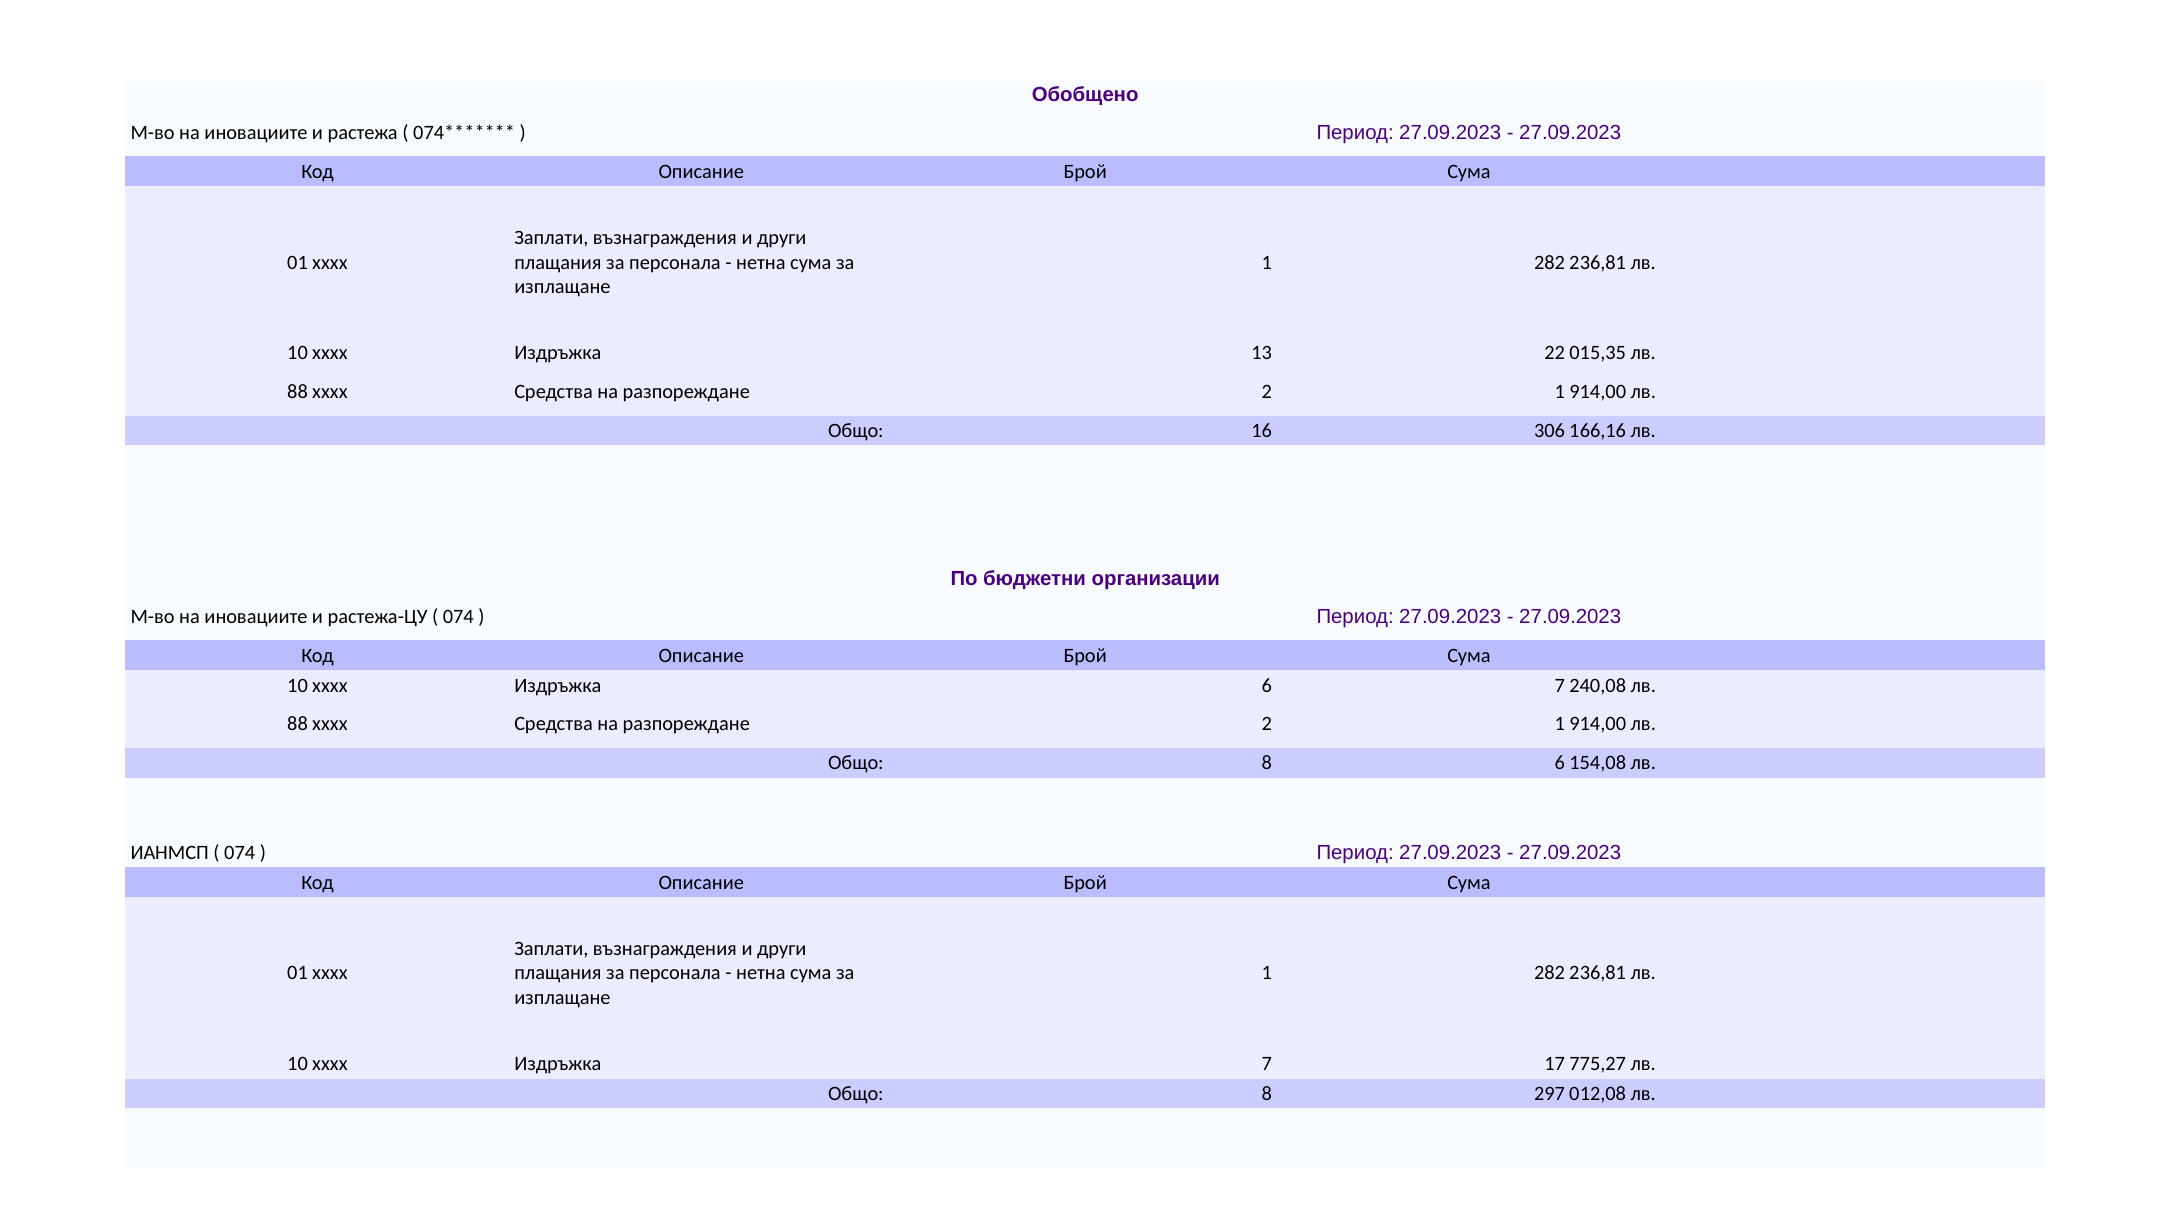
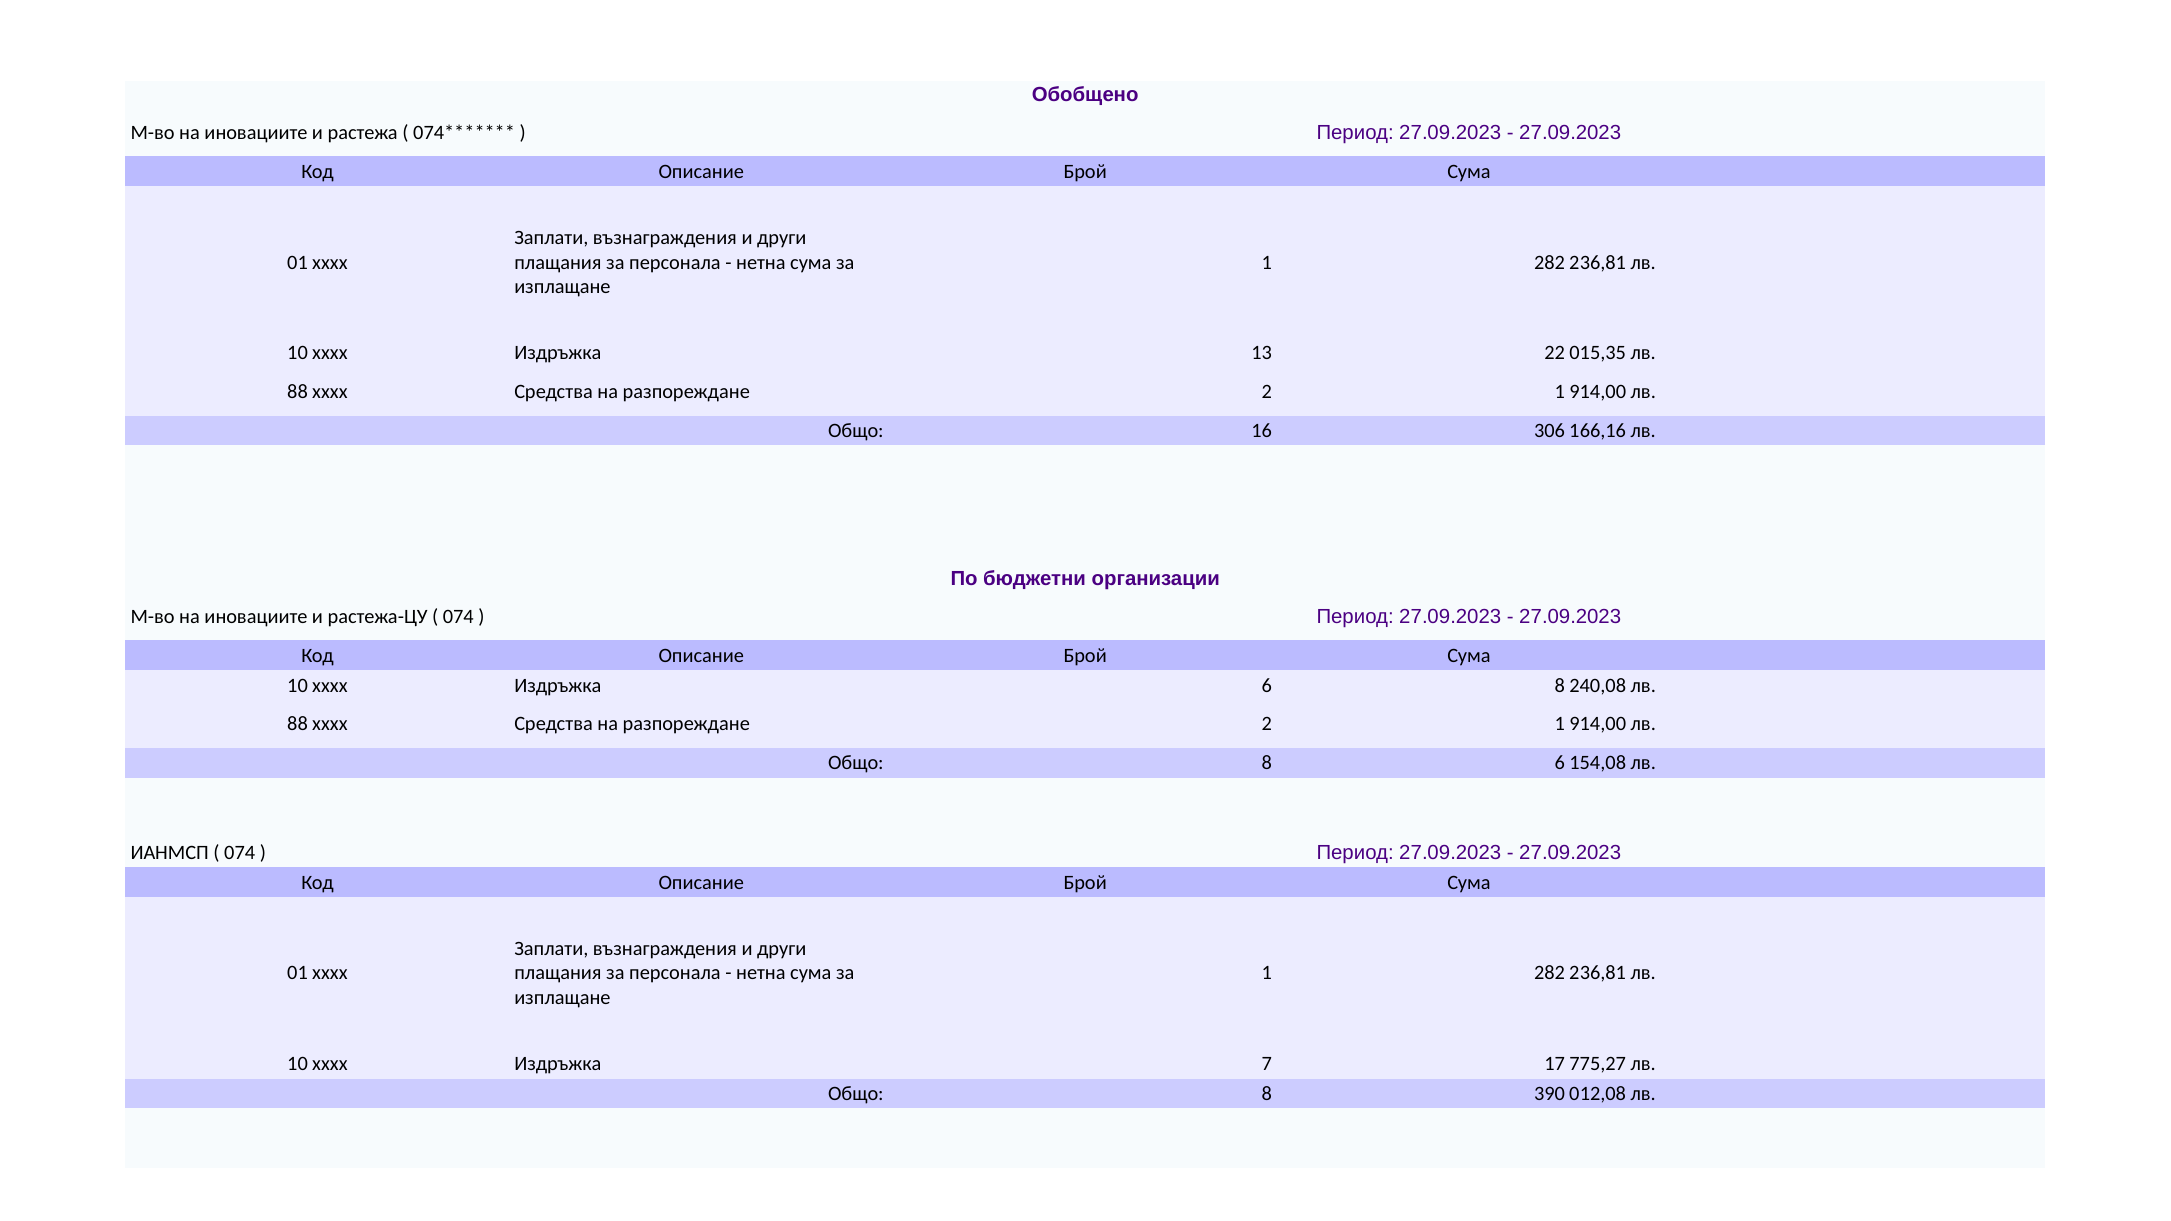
6 7: 7 -> 8
297: 297 -> 390
